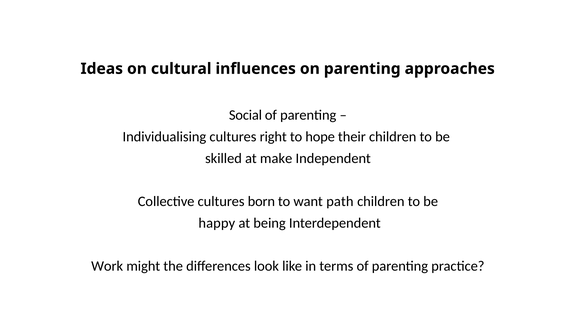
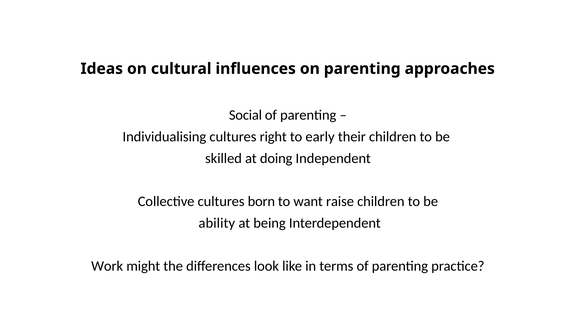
hope: hope -> early
make: make -> doing
path: path -> raise
happy: happy -> ability
